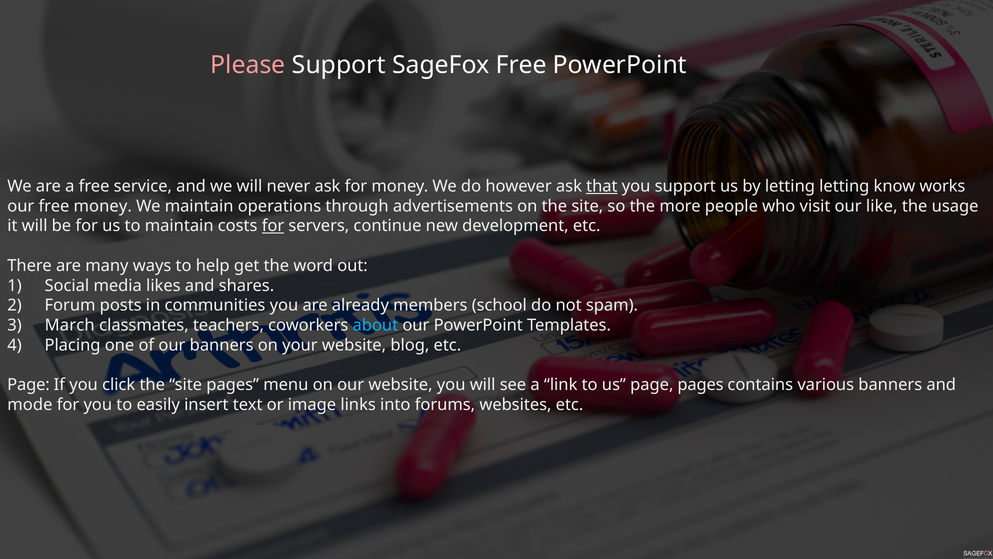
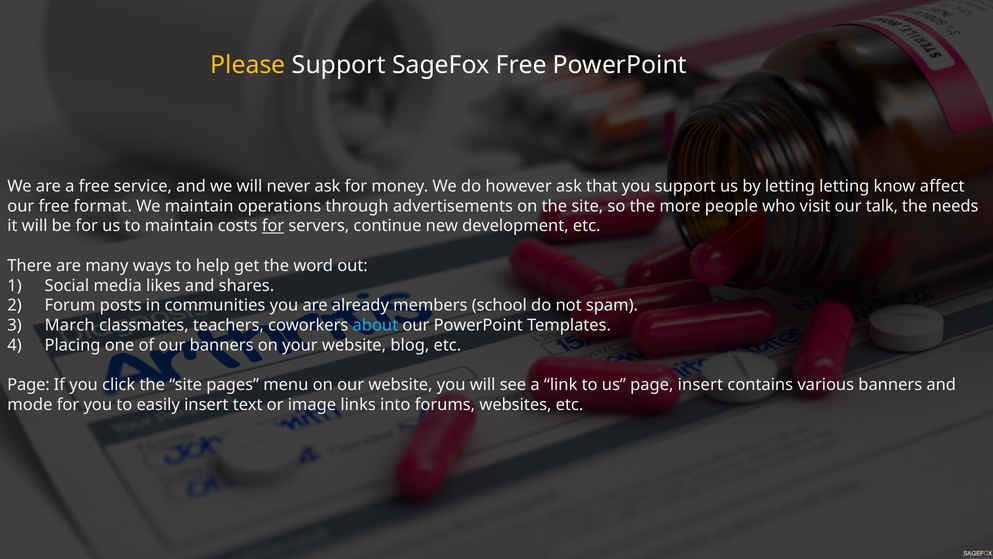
Please colour: pink -> yellow
that underline: present -> none
works: works -> affect
free money: money -> format
like: like -> talk
usage: usage -> needs
page pages: pages -> insert
